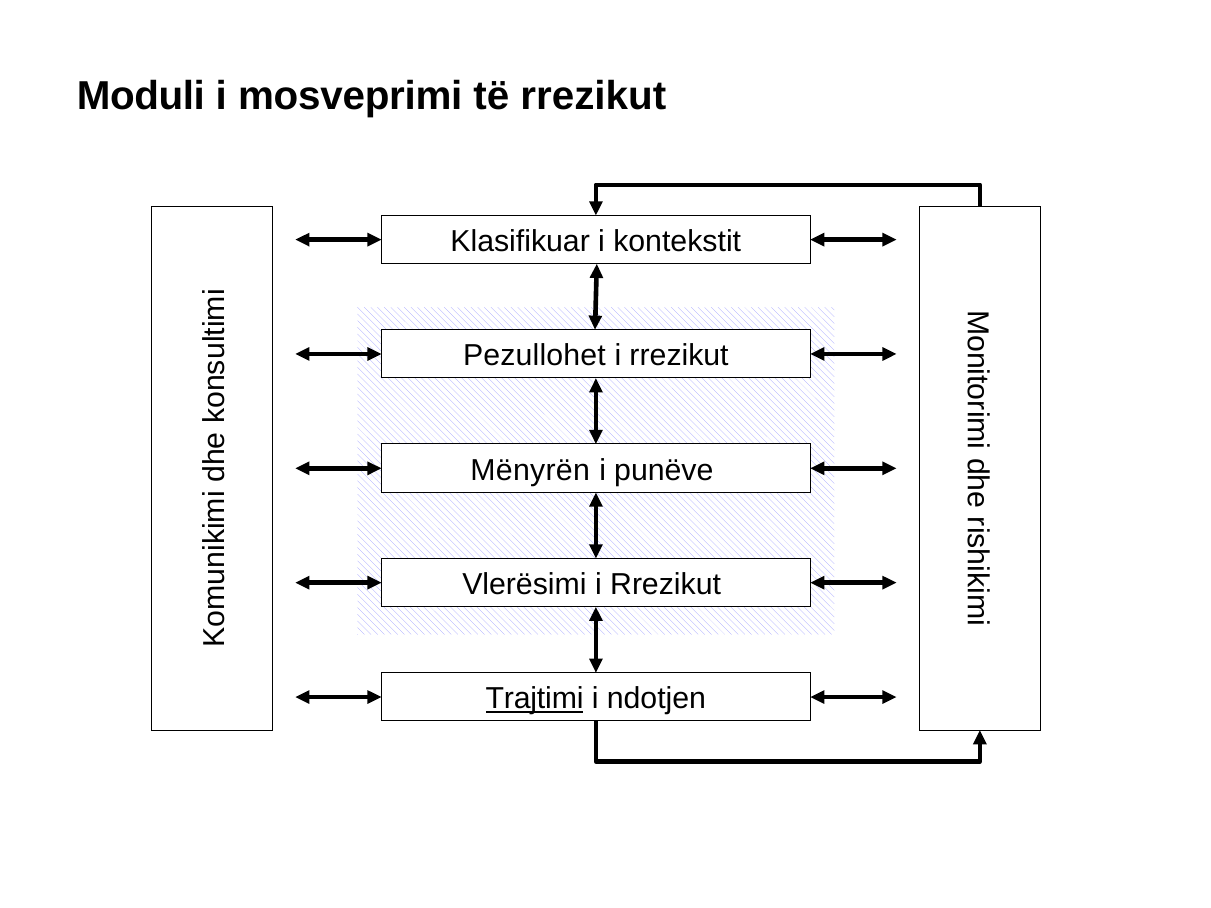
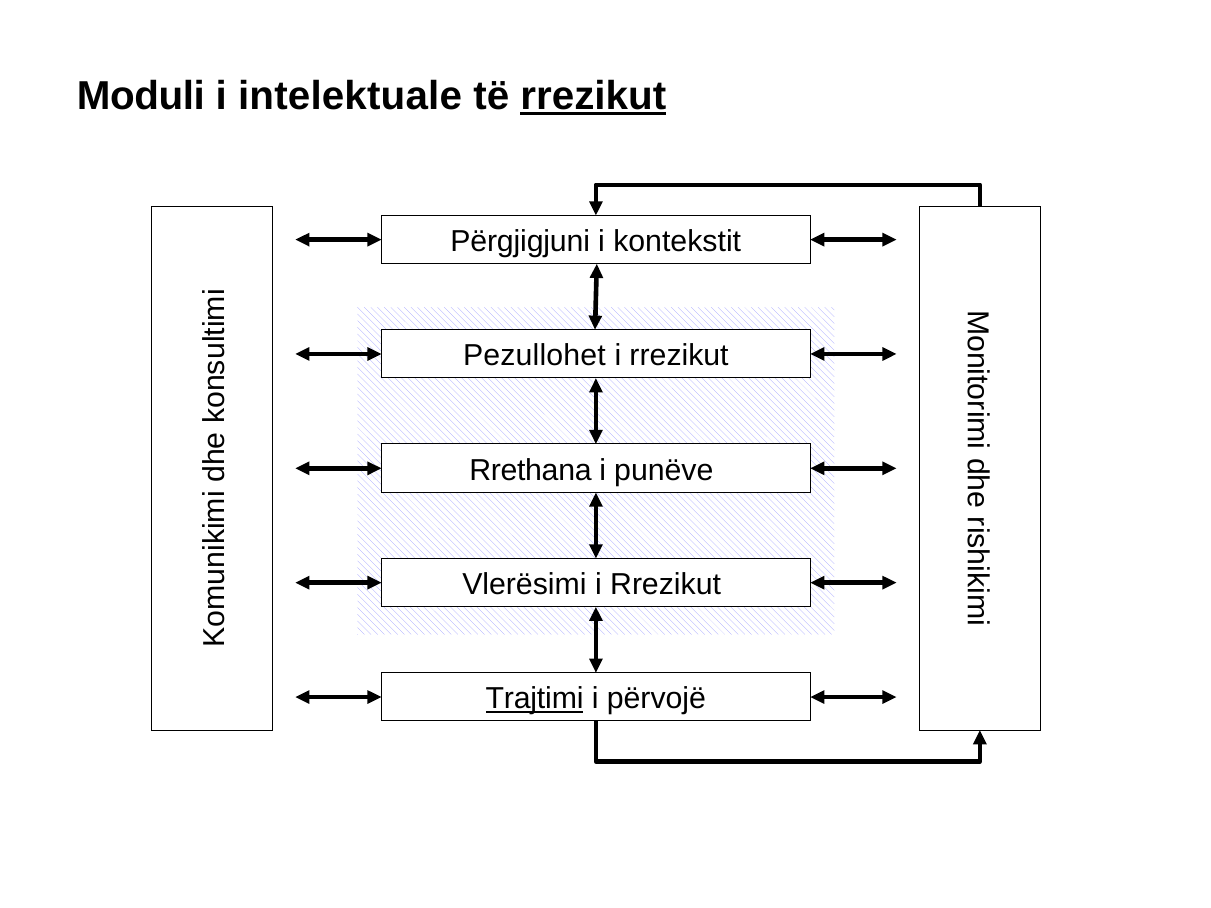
mosveprimi: mosveprimi -> intelektuale
rrezikut at (593, 96) underline: none -> present
Klasifikuar: Klasifikuar -> Përgjigjuni
Mënyrën: Mënyrën -> Rrethana
ndotjen: ndotjen -> përvojë
